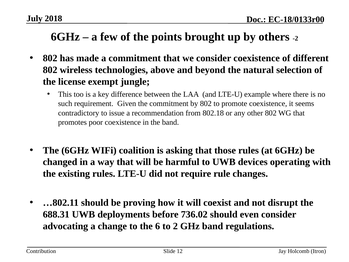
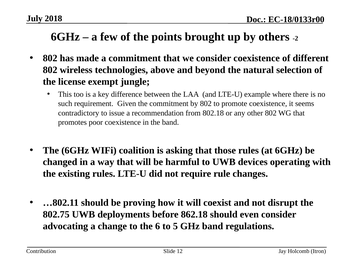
688.31: 688.31 -> 802.75
736.02: 736.02 -> 862.18
2: 2 -> 5
